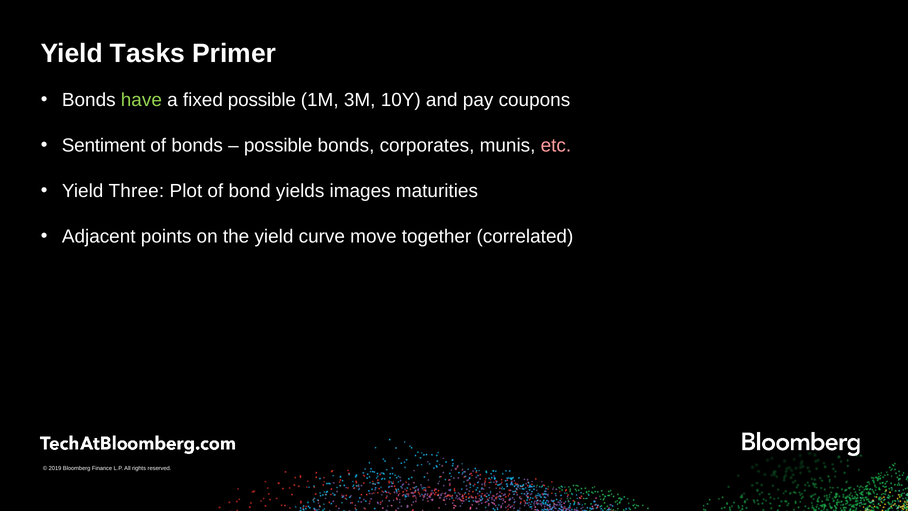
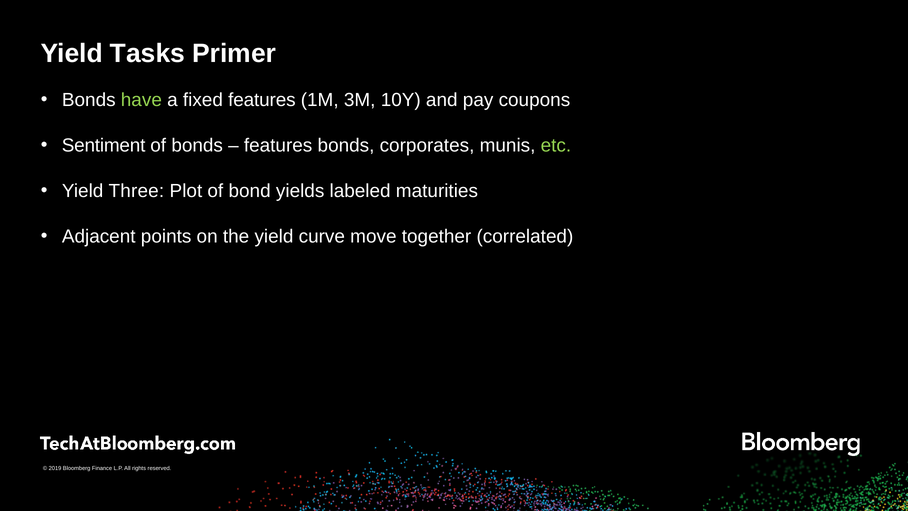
fixed possible: possible -> features
possible at (278, 146): possible -> features
etc colour: pink -> light green
images: images -> labeled
